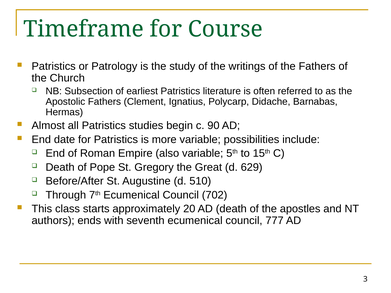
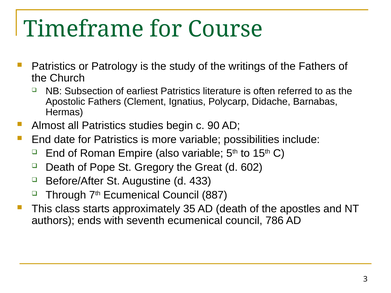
629: 629 -> 602
510: 510 -> 433
702: 702 -> 887
20: 20 -> 35
777: 777 -> 786
